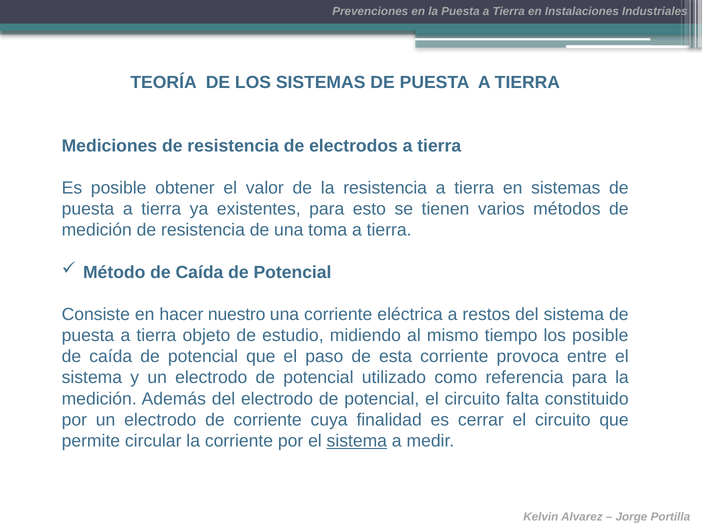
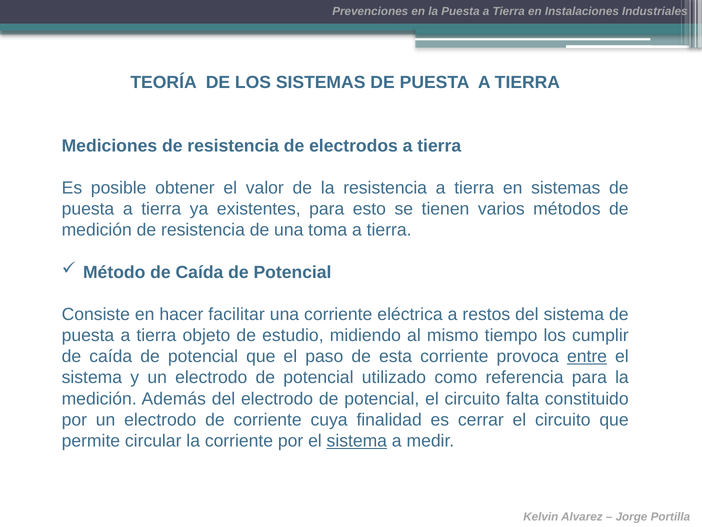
nuestro: nuestro -> facilitar
los posible: posible -> cumplir
entre underline: none -> present
